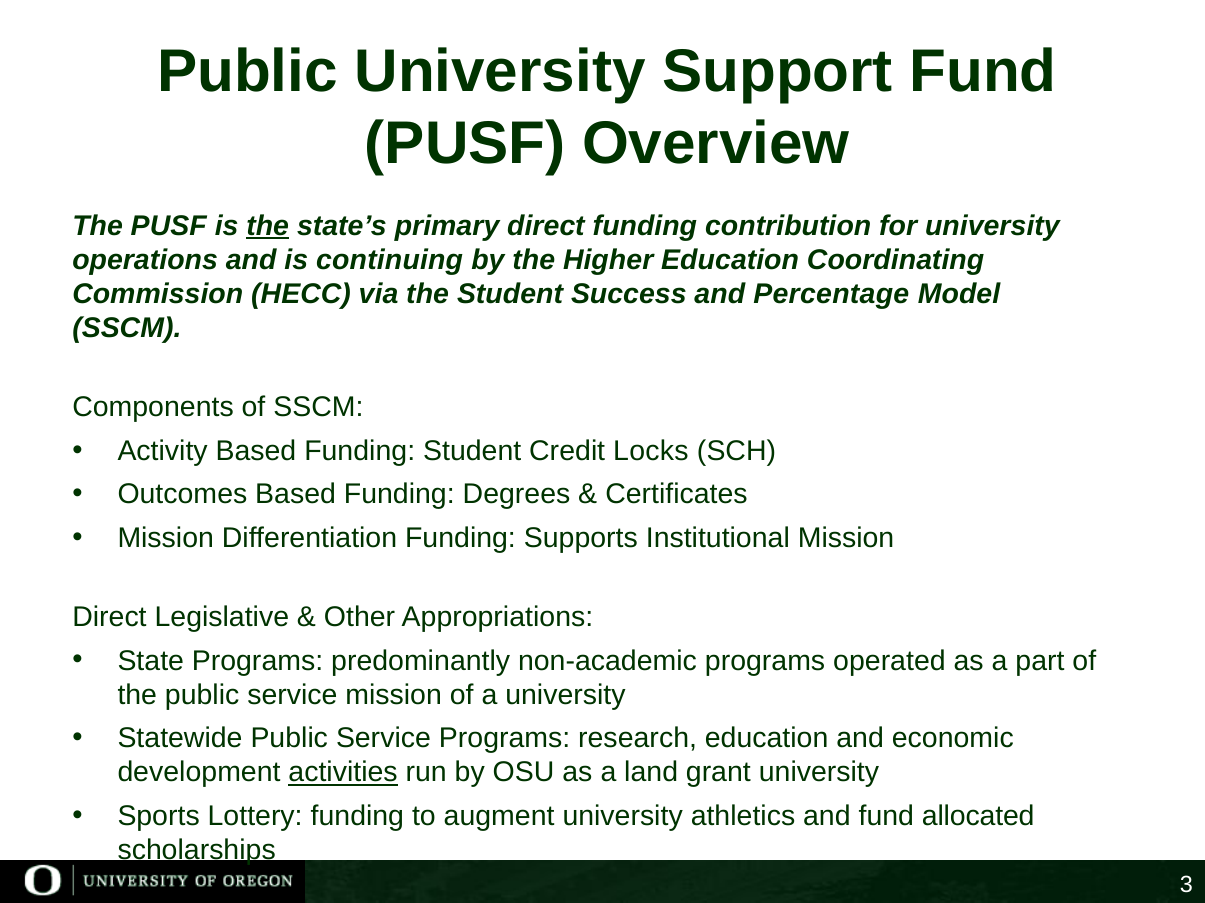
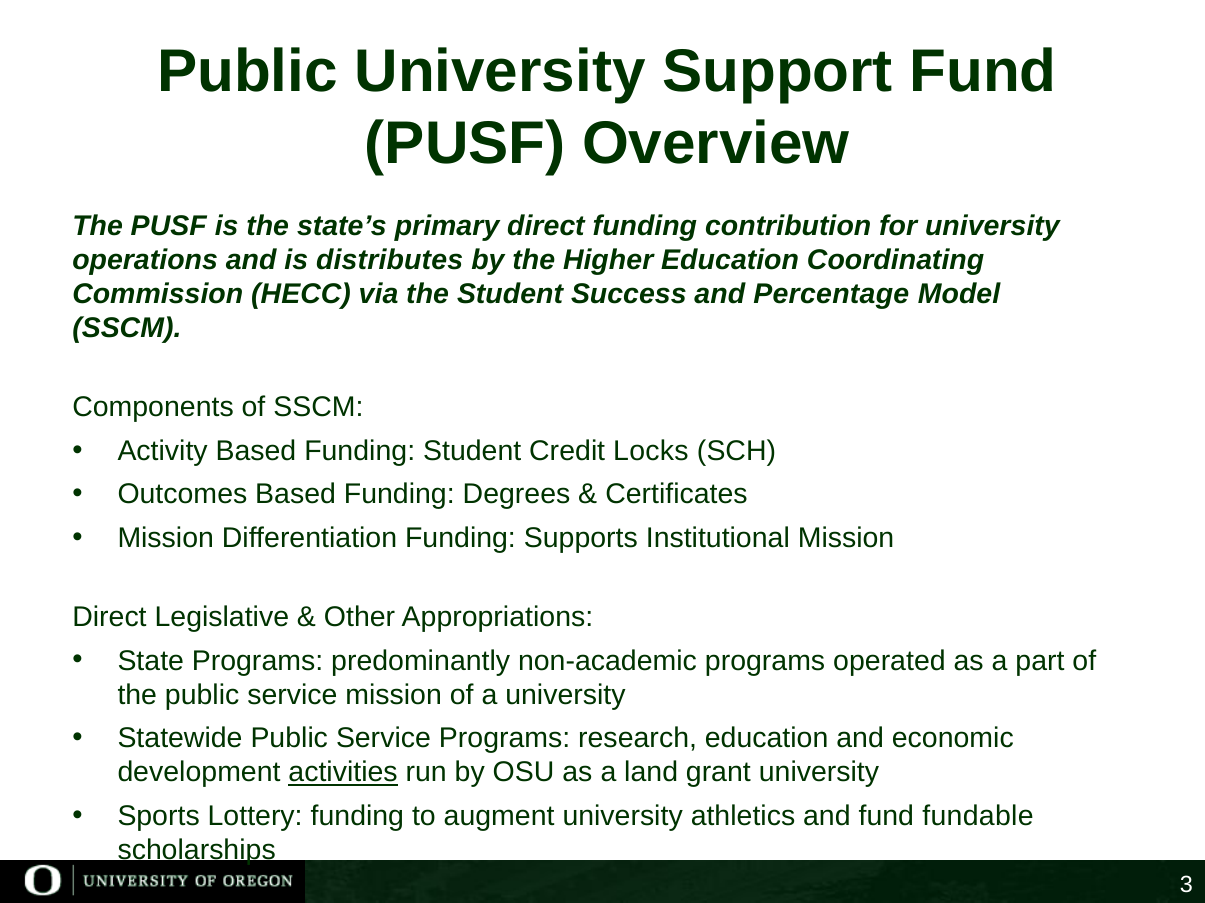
the at (268, 226) underline: present -> none
continuing: continuing -> distributes
allocated: allocated -> fundable
